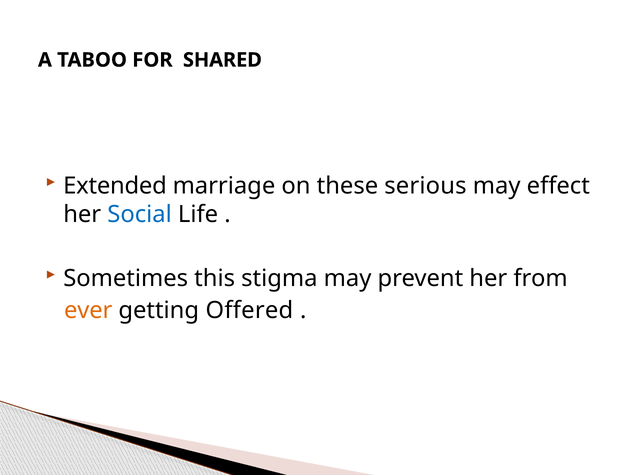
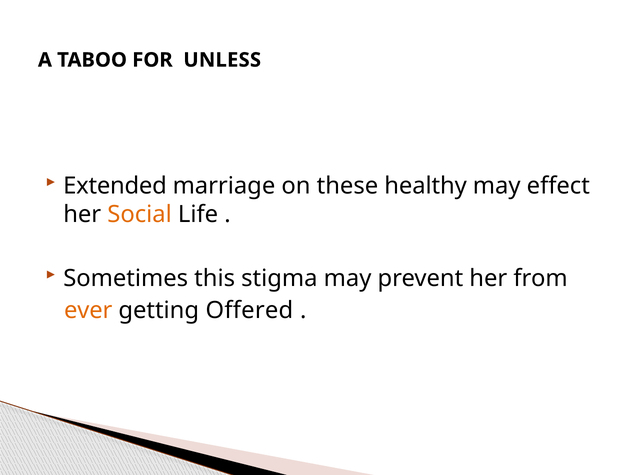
SHARED: SHARED -> UNLESS
serious: serious -> healthy
Social colour: blue -> orange
